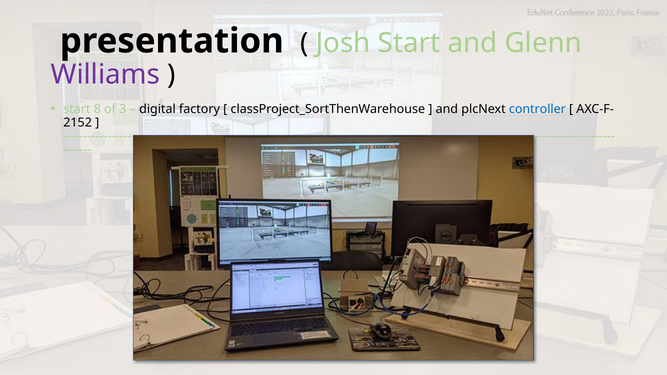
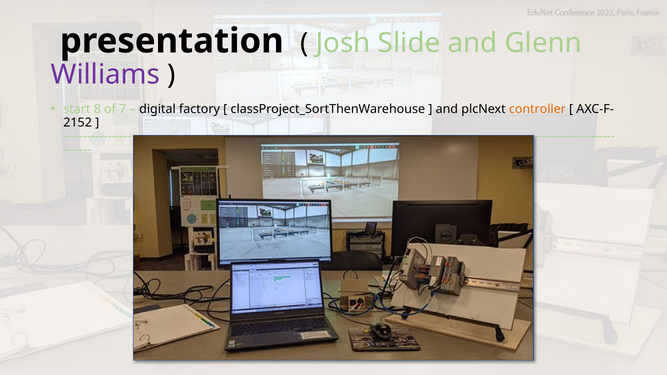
Josh Start: Start -> Slide
3: 3 -> 7
controller colour: blue -> orange
